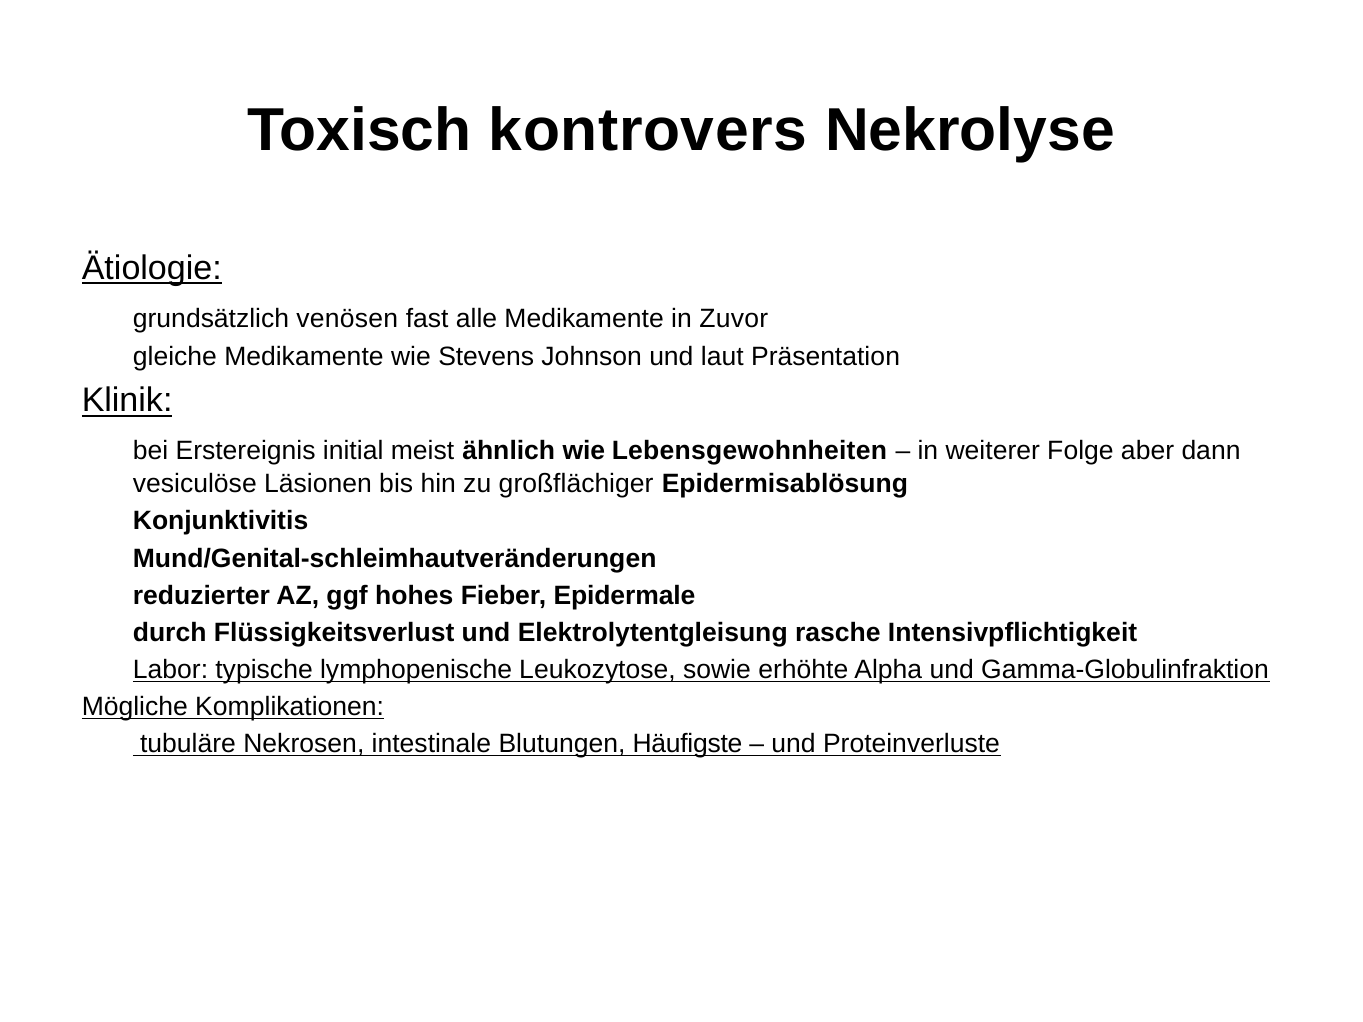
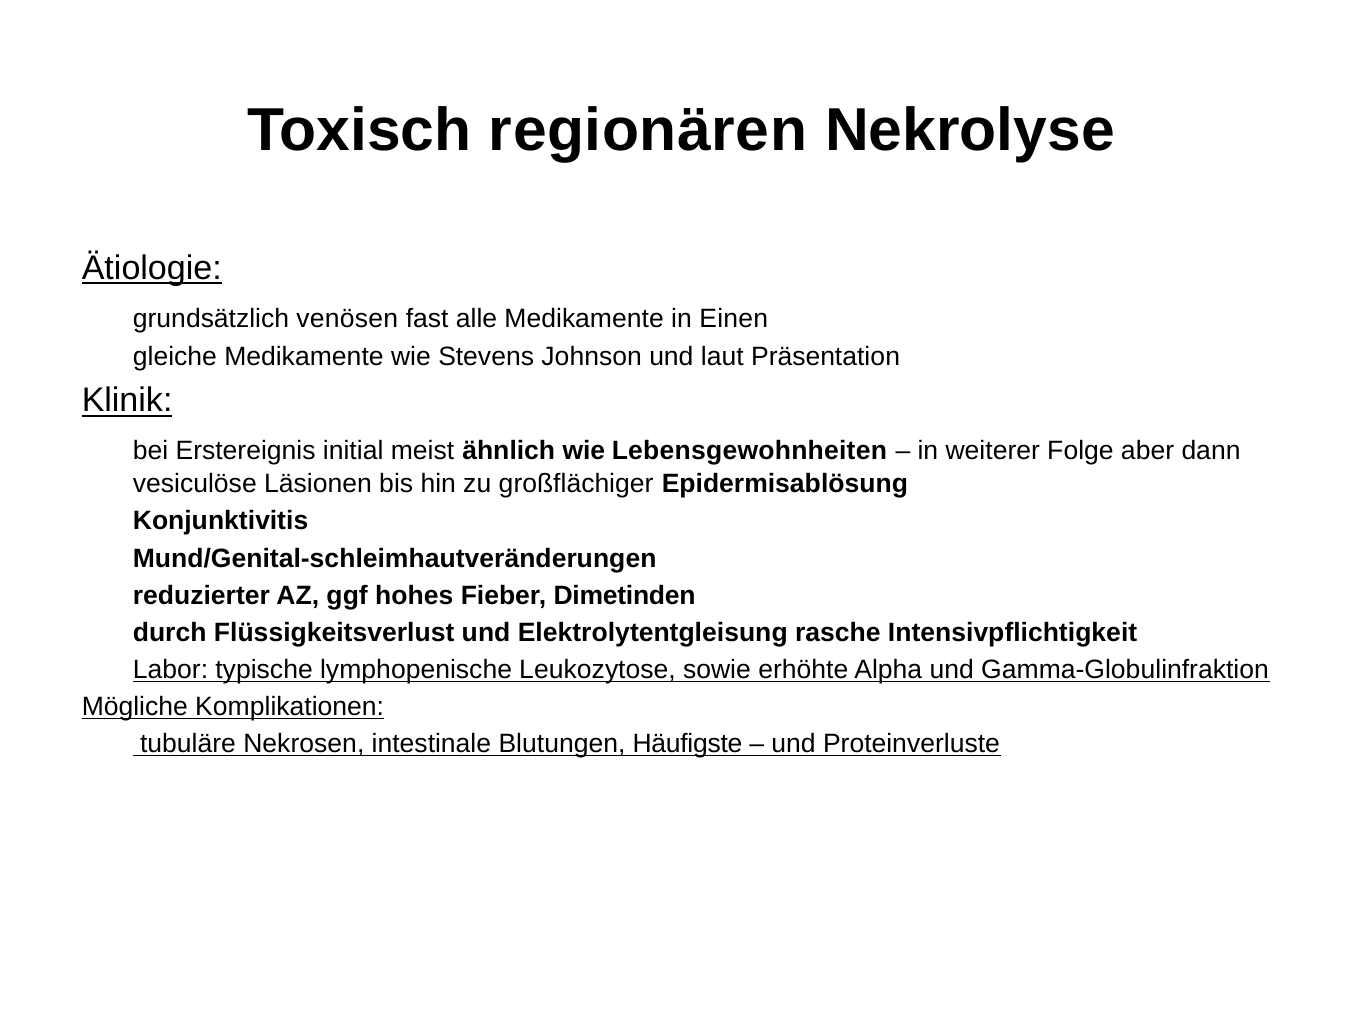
kontrovers: kontrovers -> regionären
Zuvor: Zuvor -> Einen
Epidermale: Epidermale -> Dimetinden
